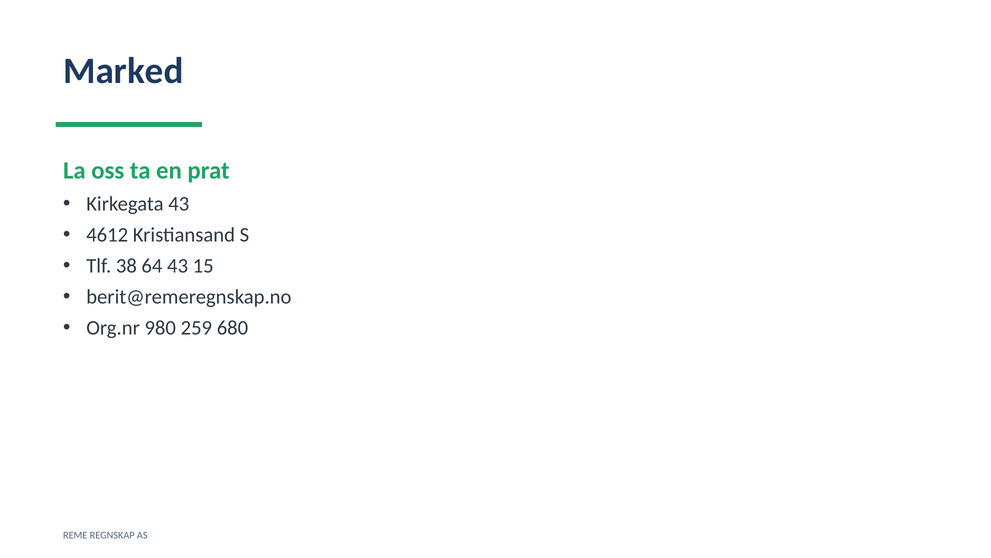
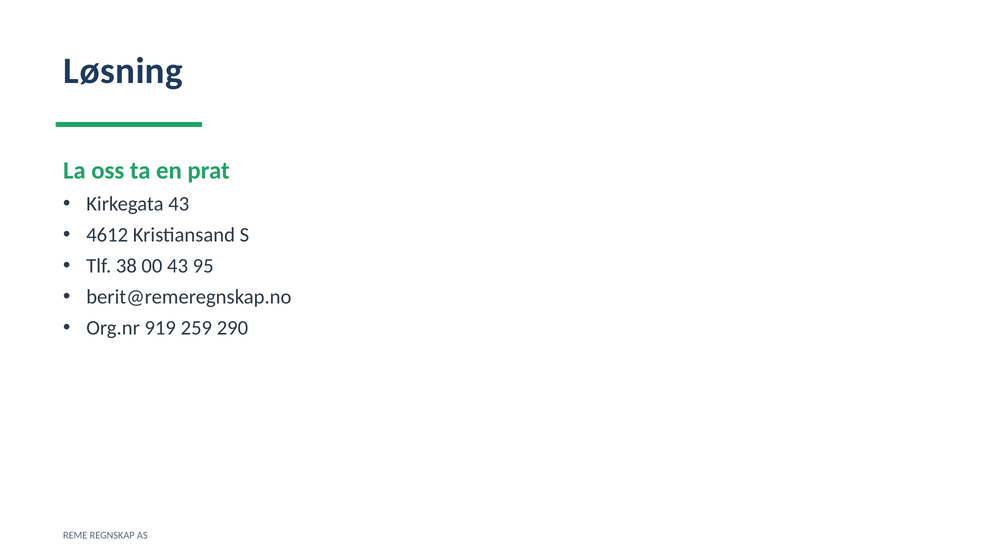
Marked: Marked -> Løsning
64: 64 -> 00
15: 15 -> 95
980: 980 -> 919
680: 680 -> 290
